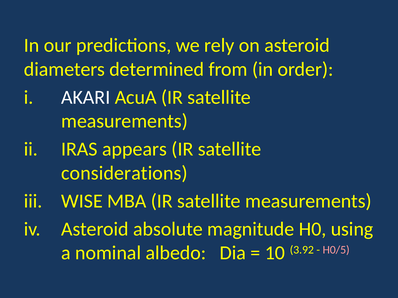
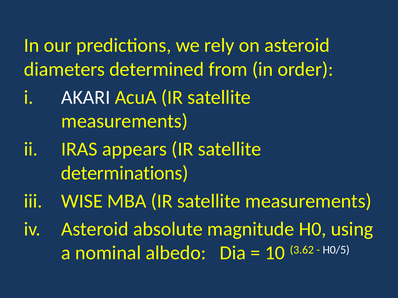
considerations: considerations -> determinations
3.92: 3.92 -> 3.62
H0/5 colour: pink -> white
